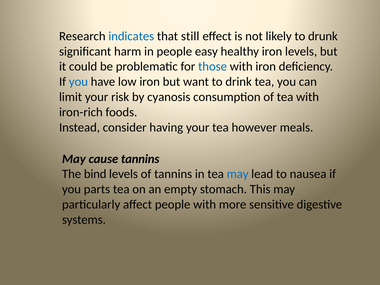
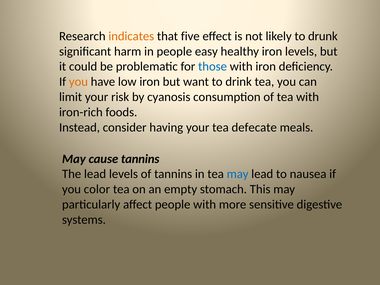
indicates colour: blue -> orange
still: still -> five
you at (78, 82) colour: blue -> orange
however: however -> defecate
The bind: bind -> lead
parts: parts -> color
